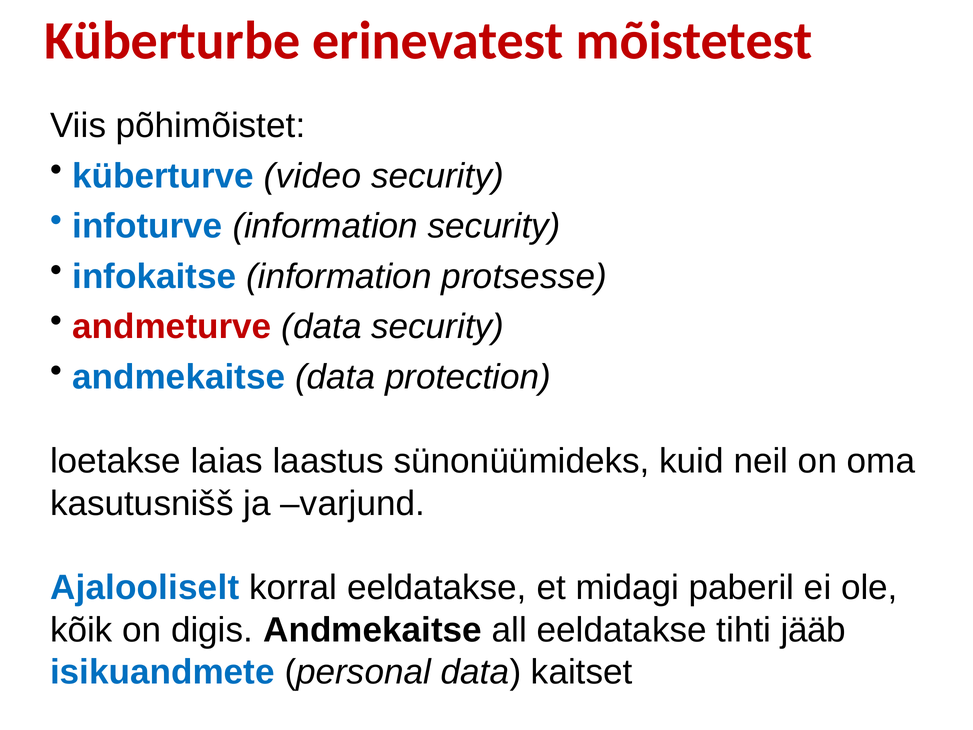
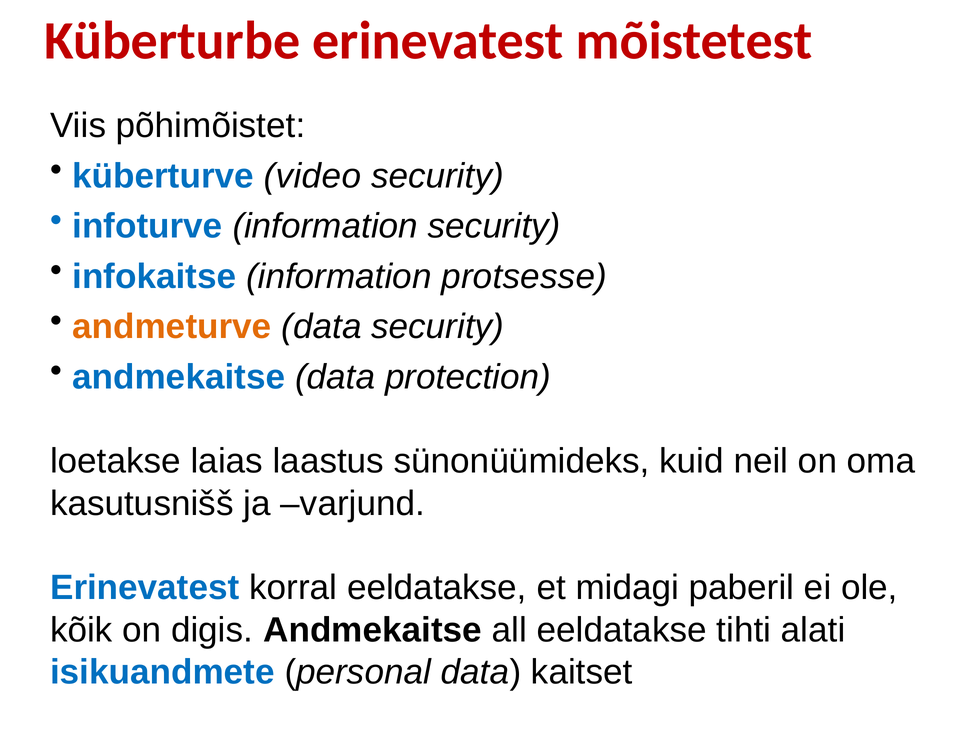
andmeturve colour: red -> orange
Ajalooliselt at (145, 588): Ajalooliselt -> Erinevatest
jääb: jääb -> alati
